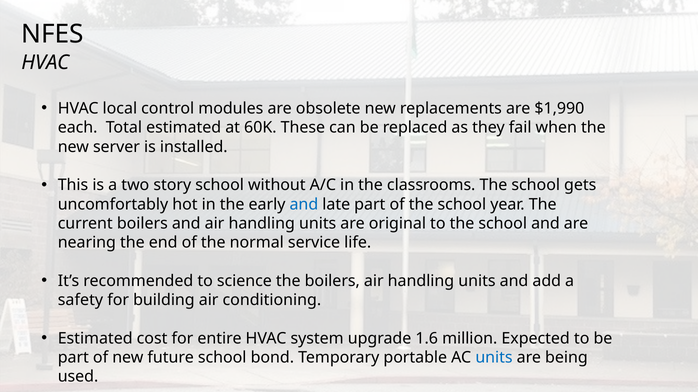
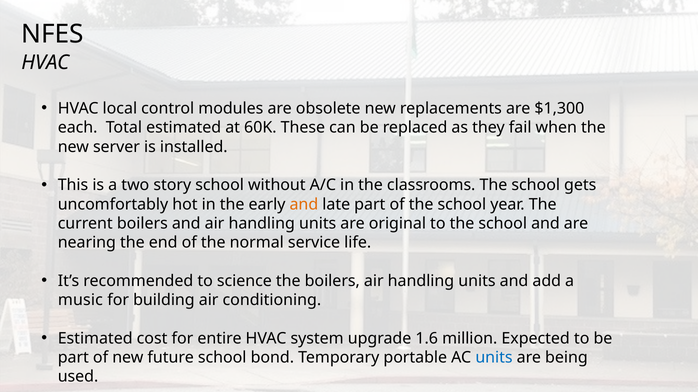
$1,990: $1,990 -> $1,300
and at (304, 205) colour: blue -> orange
safety: safety -> music
